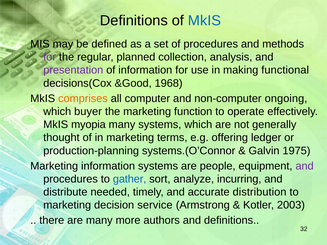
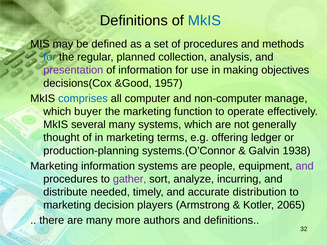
for at (50, 57) colour: purple -> blue
functional: functional -> objectives
1968: 1968 -> 1957
comprises colour: orange -> blue
ongoing: ongoing -> manage
myopia: myopia -> several
1975: 1975 -> 1938
gather colour: blue -> purple
service: service -> players
2003: 2003 -> 2065
